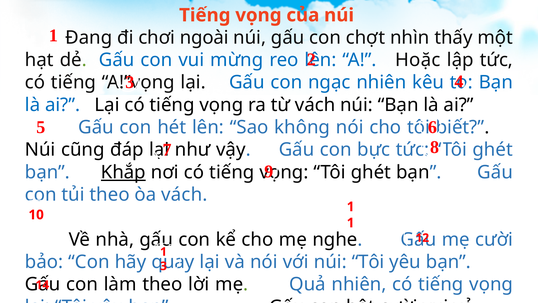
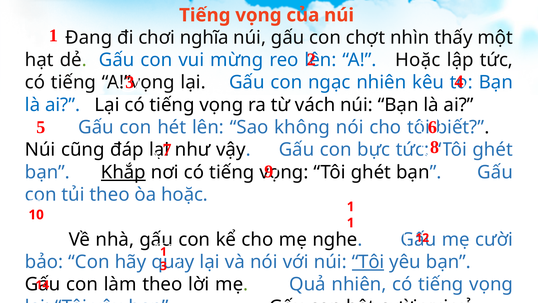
ngoài: ngoài -> nghĩa
òa vách: vách -> hoặc
Tôi at (368, 262) underline: none -> present
